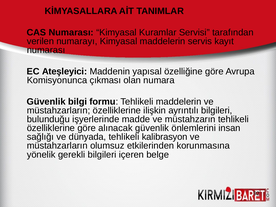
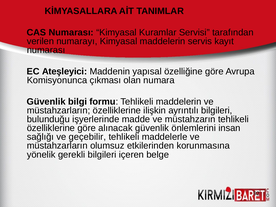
dünyada: dünyada -> geçebilir
kalibrasyon: kalibrasyon -> maddelerle
